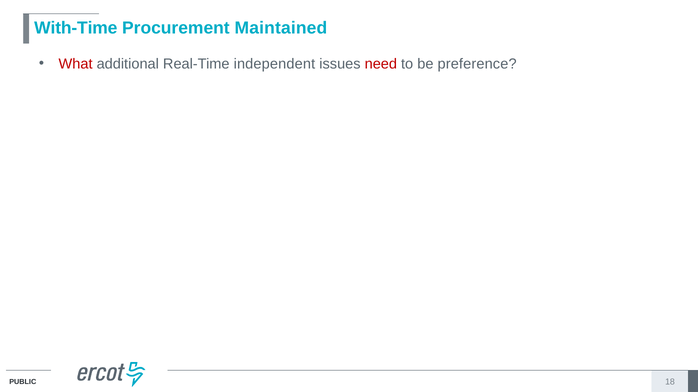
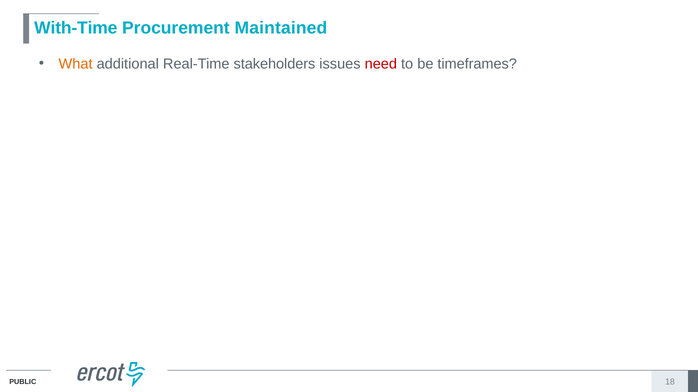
What colour: red -> orange
independent: independent -> stakeholders
preference: preference -> timeframes
